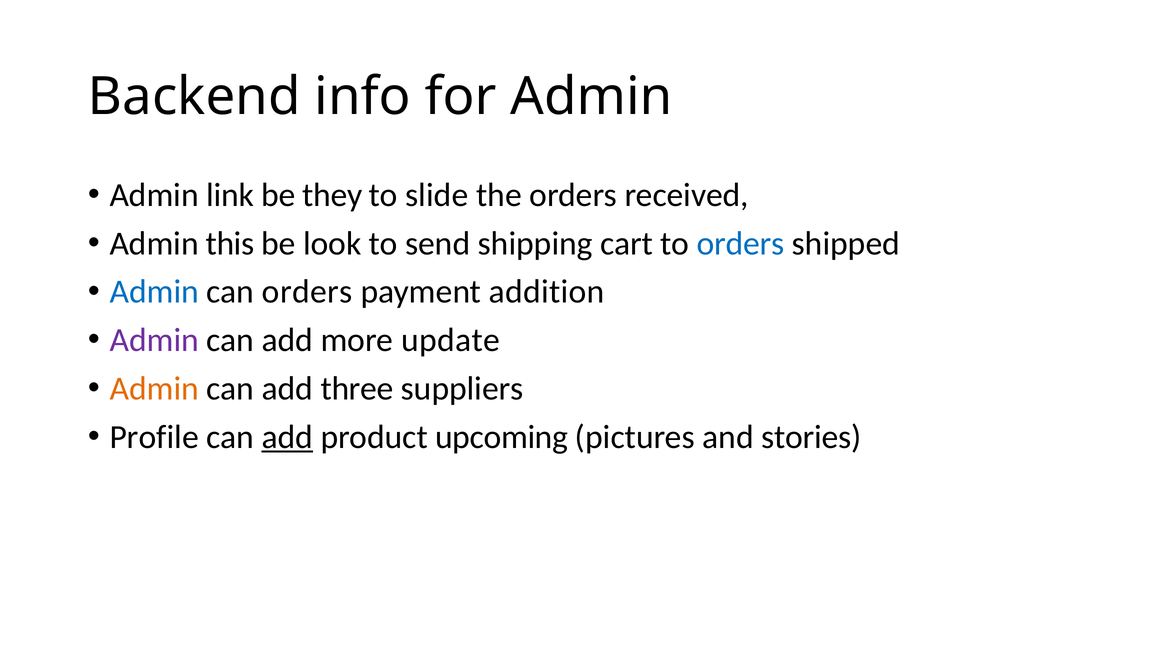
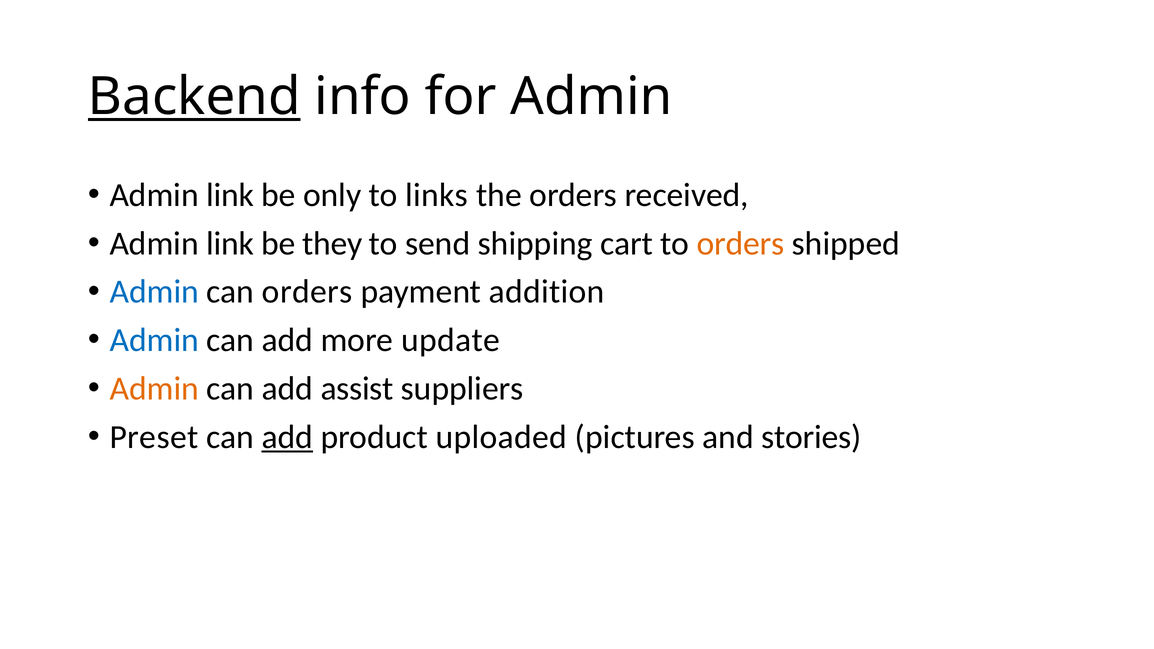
Backend underline: none -> present
they: they -> only
slide: slide -> links
this at (230, 243): this -> link
look: look -> they
orders at (740, 243) colour: blue -> orange
Admin at (154, 340) colour: purple -> blue
three: three -> assist
Profile: Profile -> Preset
upcoming: upcoming -> uploaded
